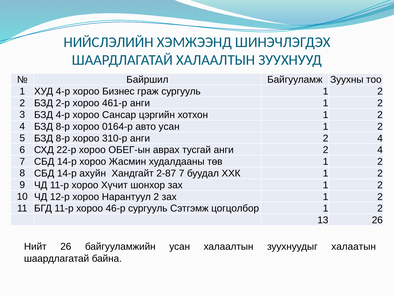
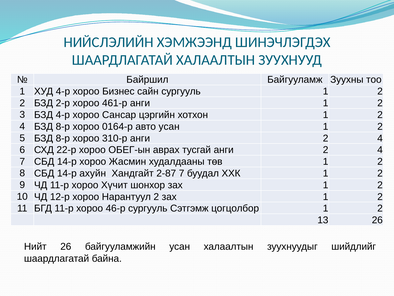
граж: граж -> сайн
халаатын: халаатын -> шийдлийг
